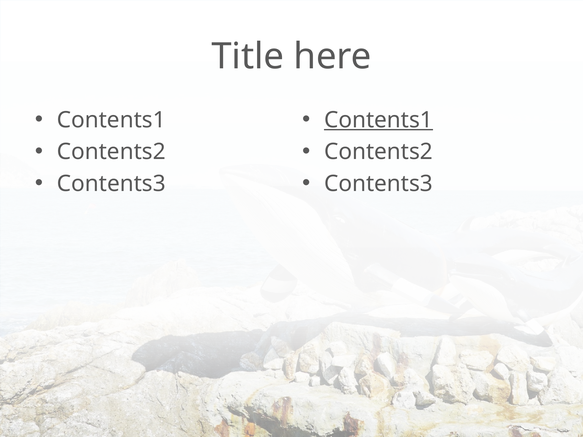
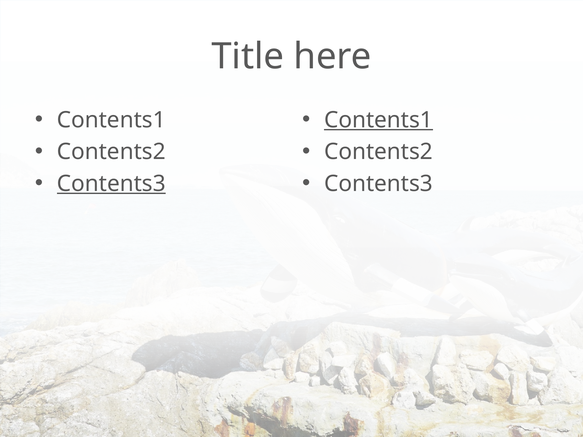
Contents3 at (111, 184) underline: none -> present
